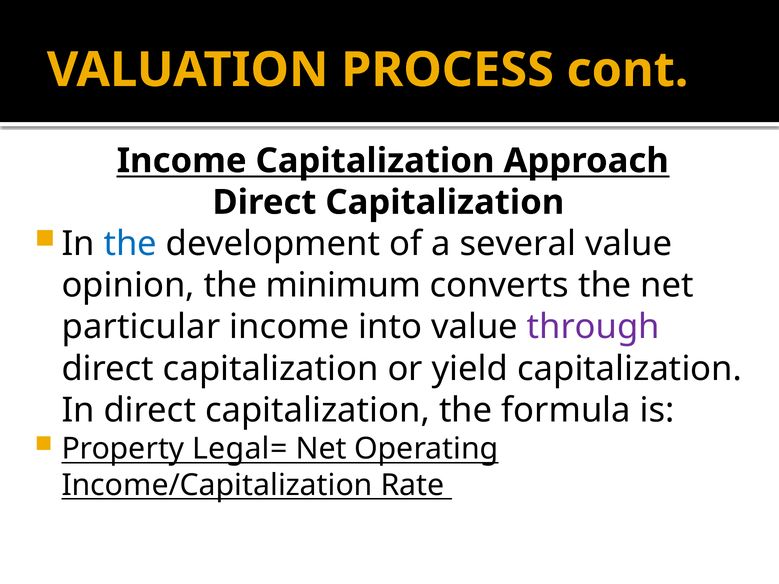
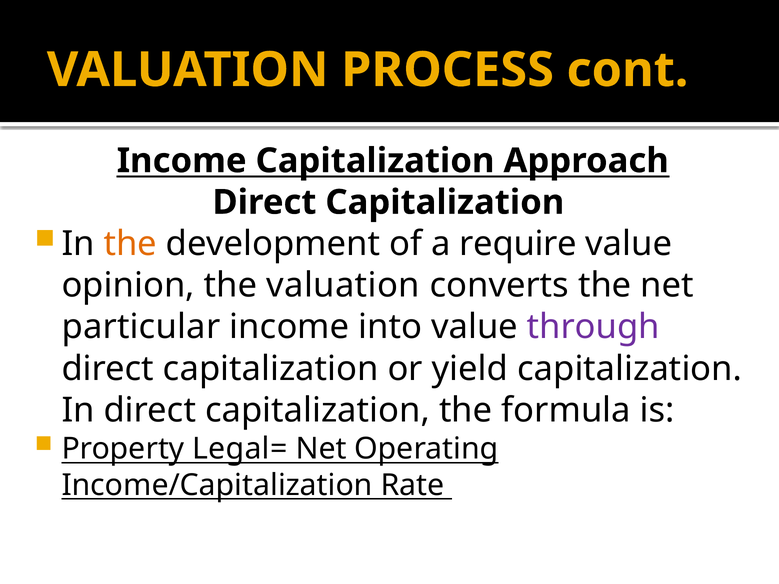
the at (130, 244) colour: blue -> orange
several: several -> require
the minimum: minimum -> valuation
